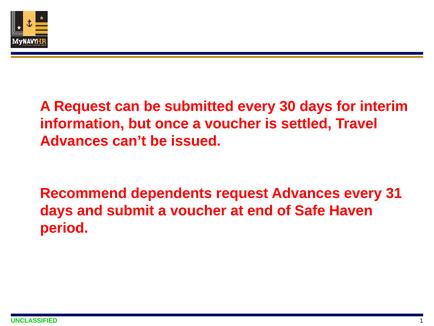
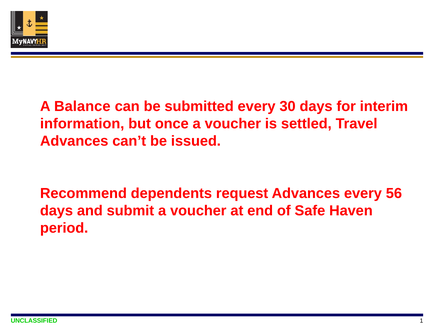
A Request: Request -> Balance
31: 31 -> 56
